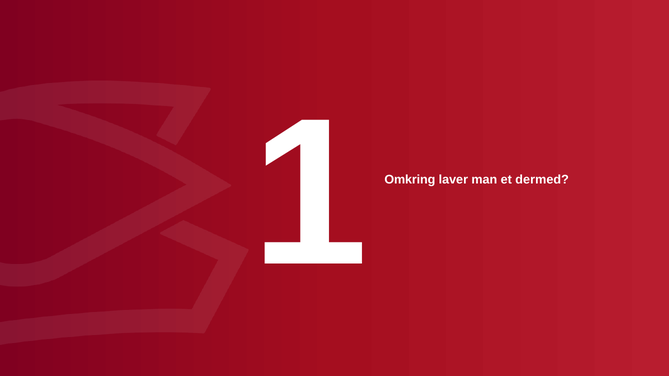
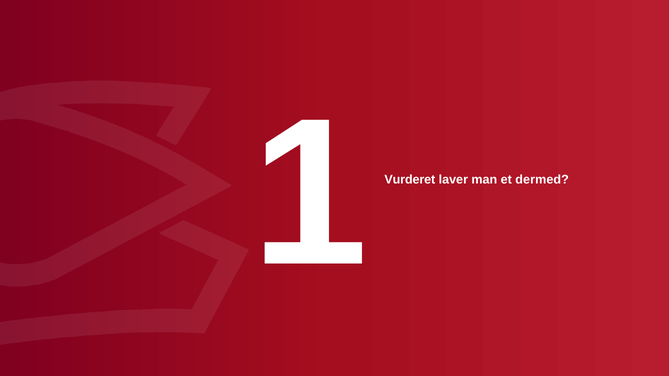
Omkring: Omkring -> Vurderet
